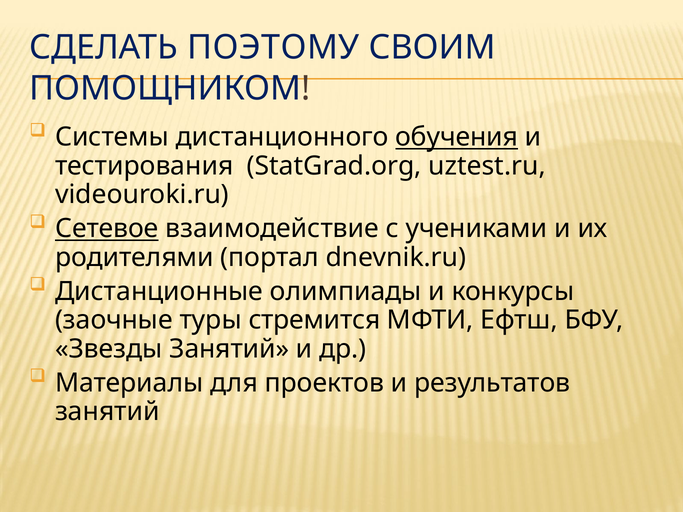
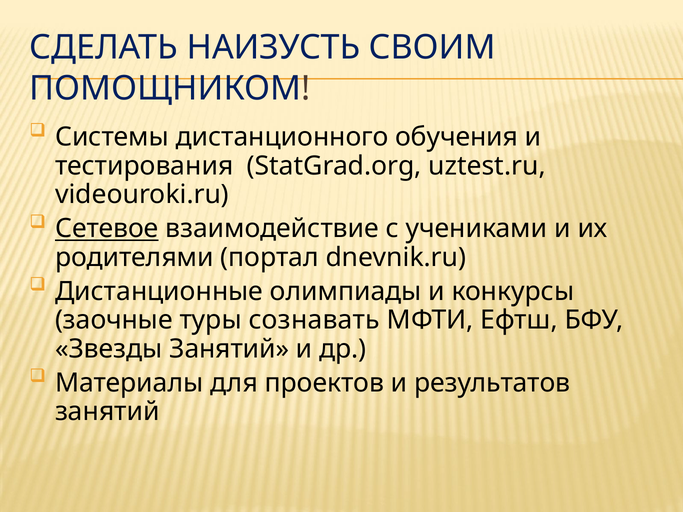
ПОЭТОМУ: ПОЭТОМУ -> НАИЗУСТЬ
обучения underline: present -> none
стремится: стремится -> сознавать
